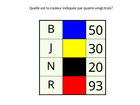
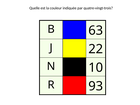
50: 50 -> 63
30: 30 -> 22
20: 20 -> 10
